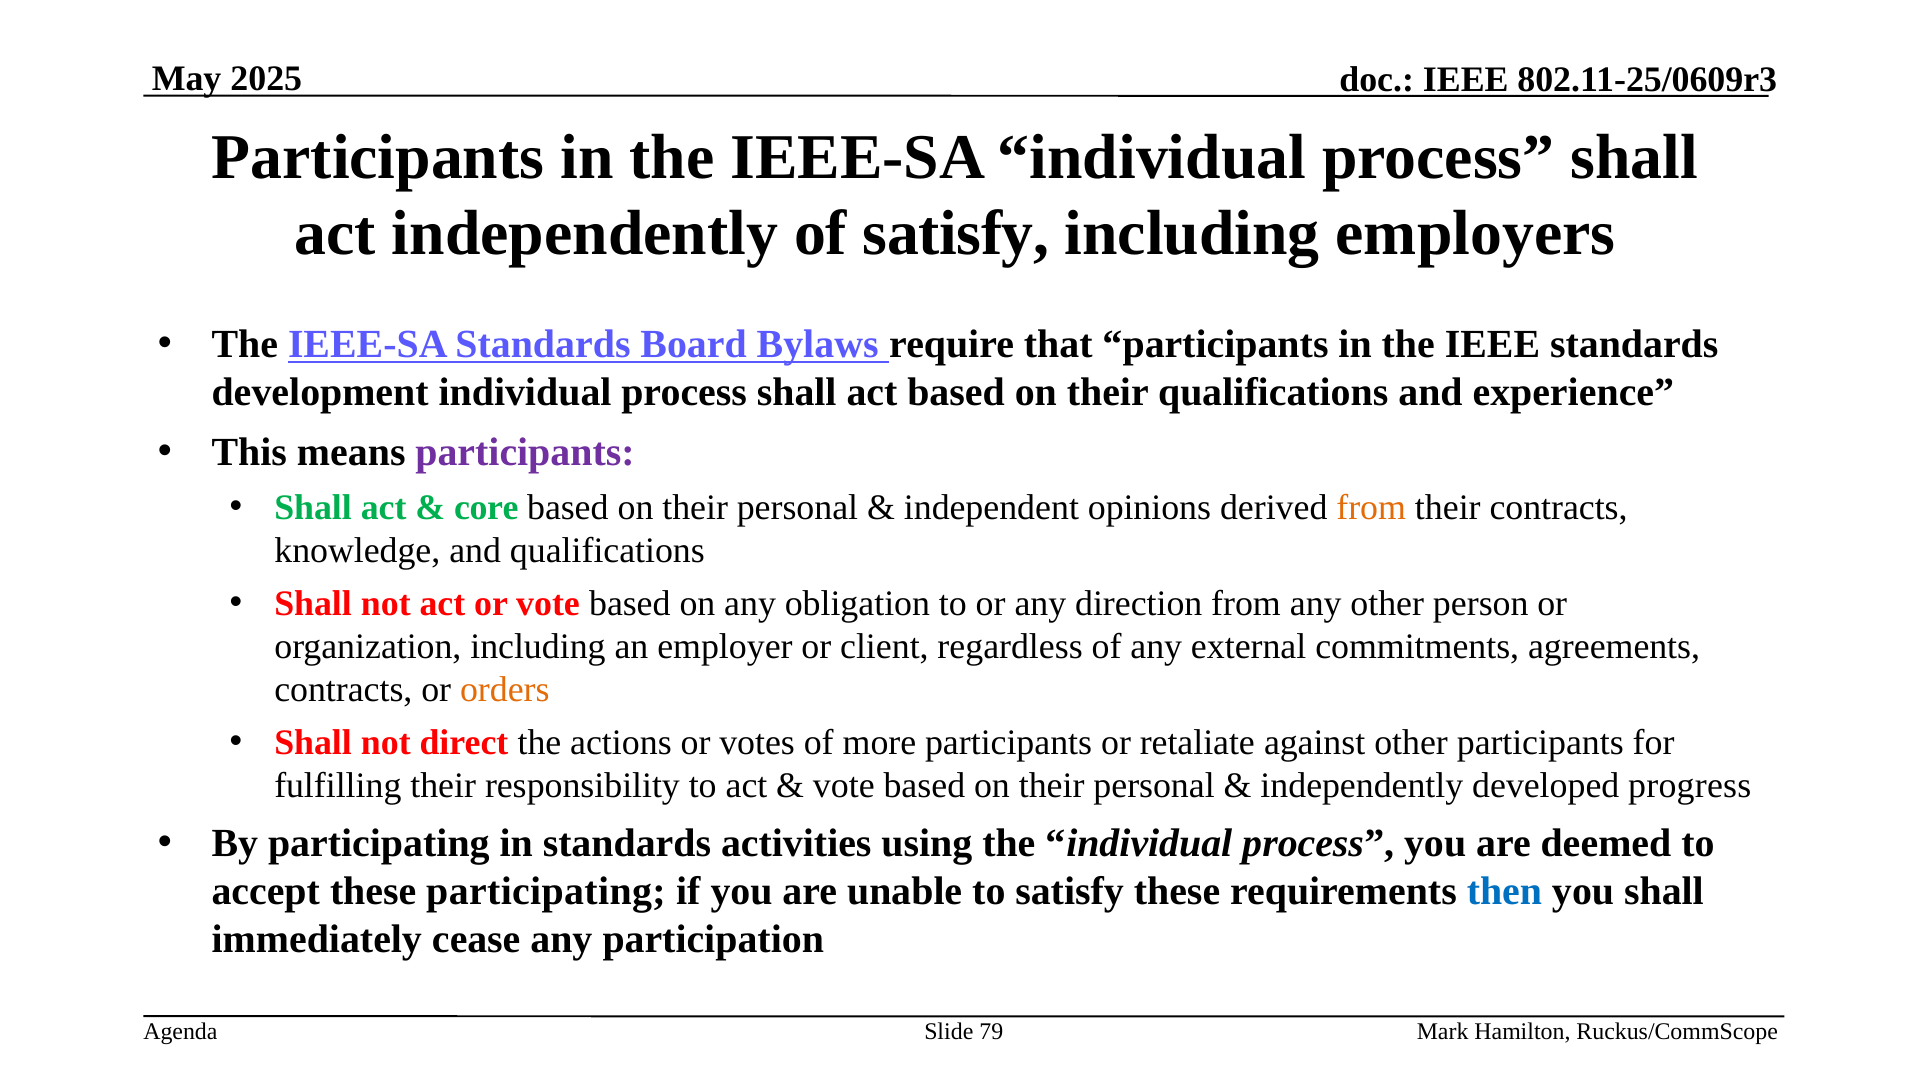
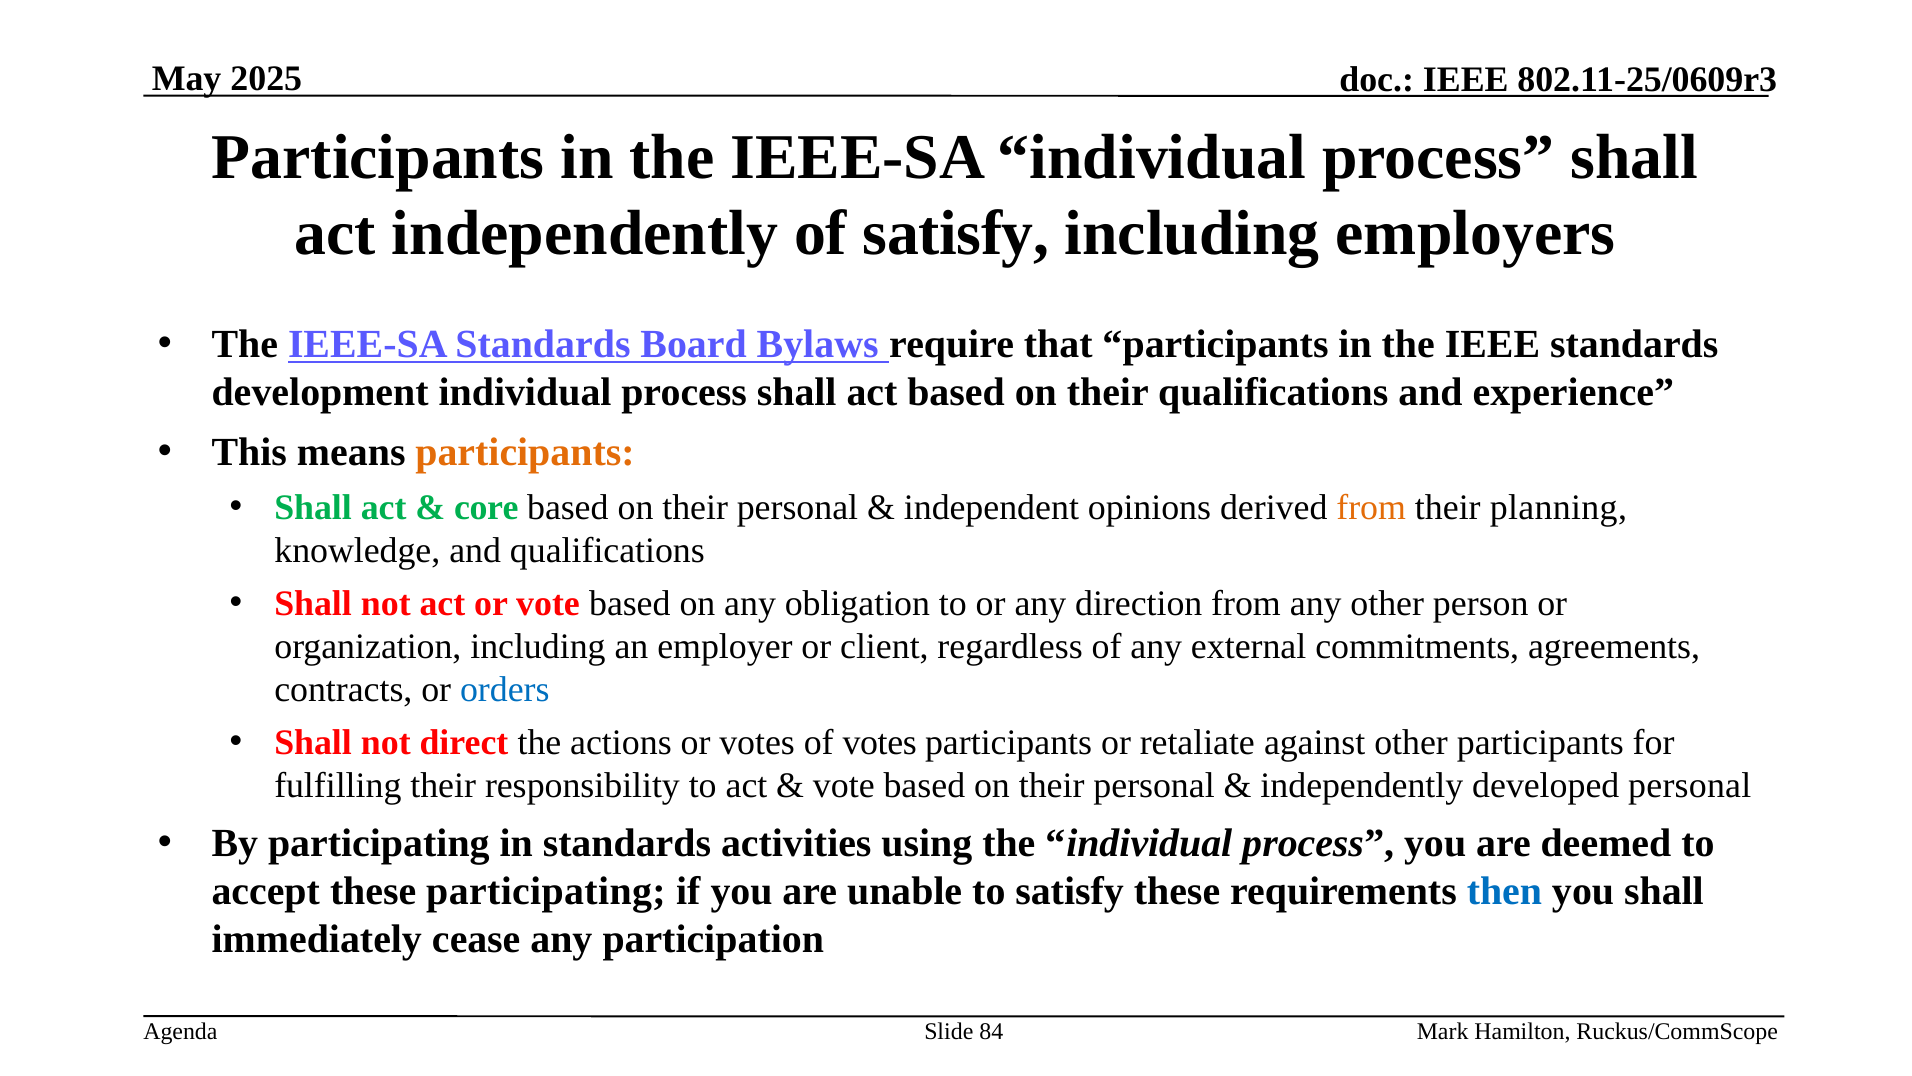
participants at (525, 452) colour: purple -> orange
their contracts: contracts -> planning
orders colour: orange -> blue
of more: more -> votes
developed progress: progress -> personal
79: 79 -> 84
